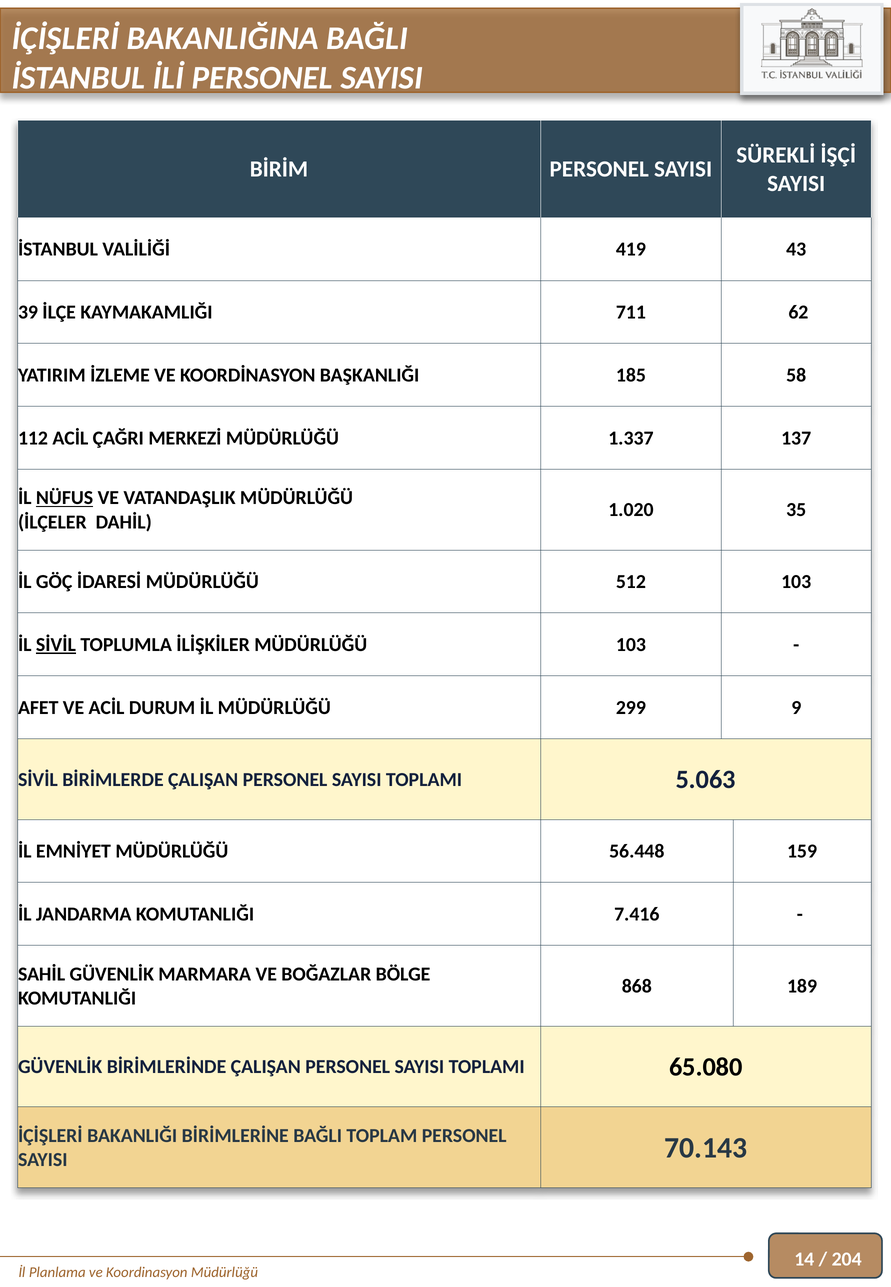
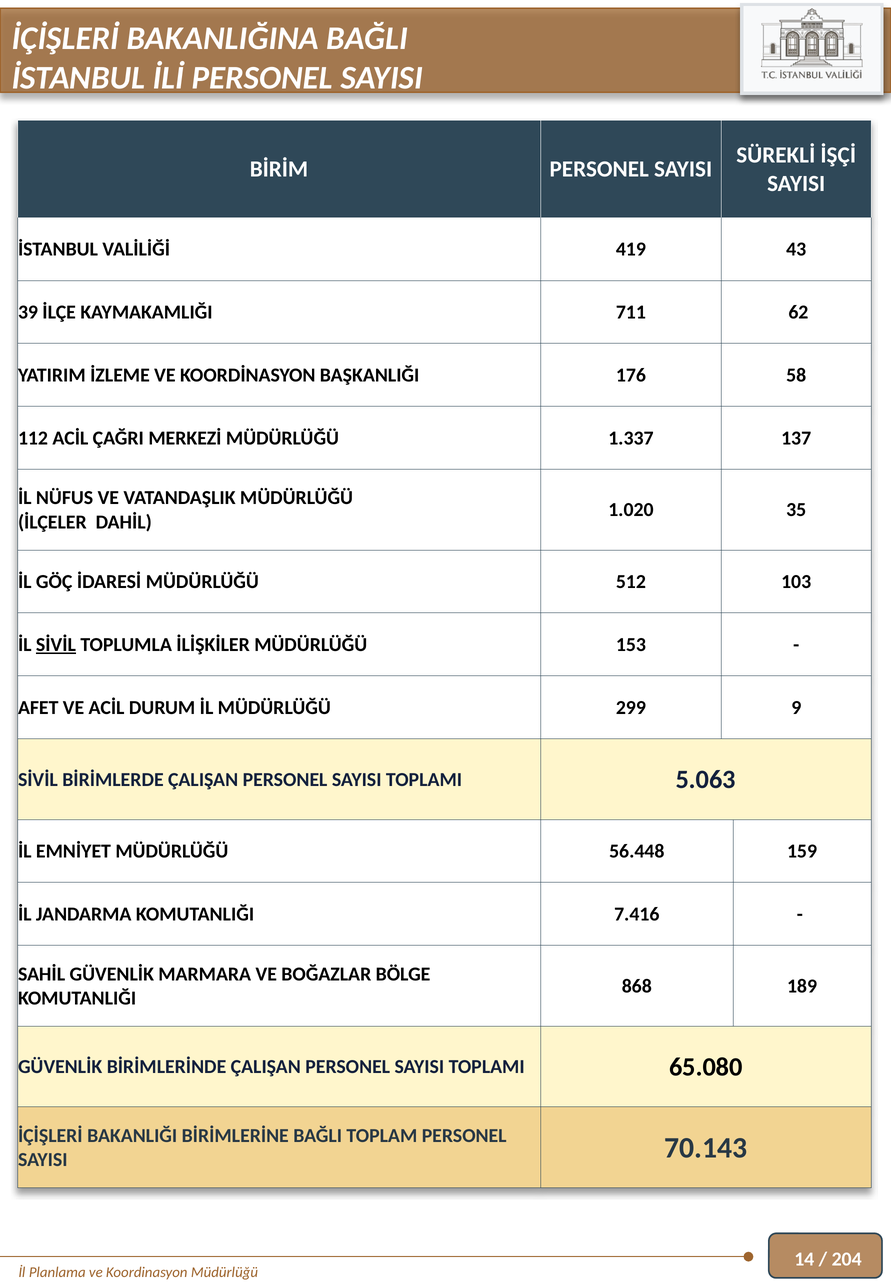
185: 185 -> 176
NÜFUS underline: present -> none
MÜDÜRLÜĞÜ 103: 103 -> 153
